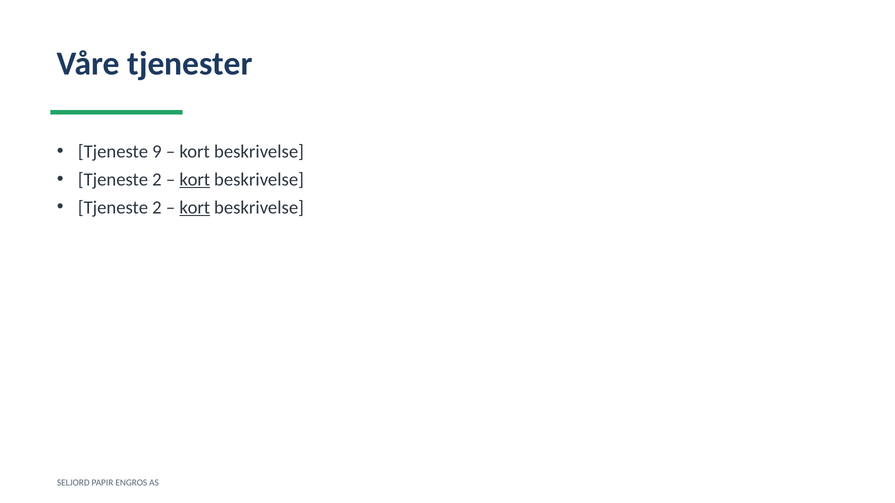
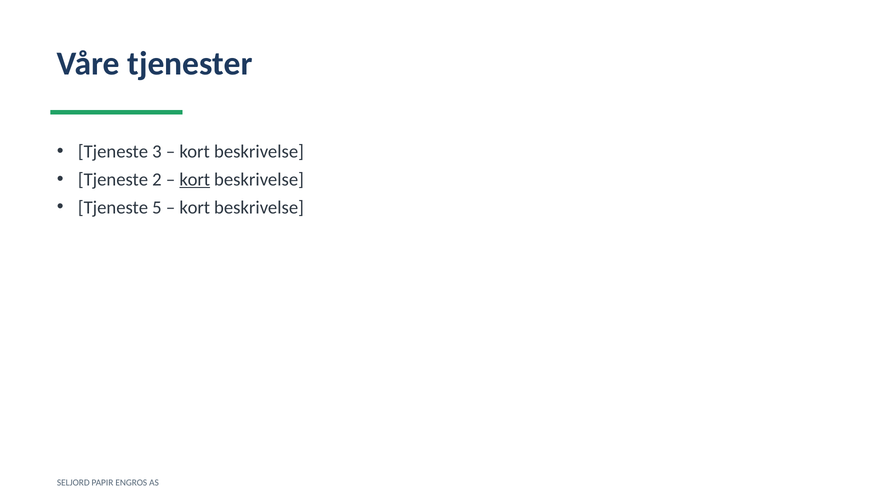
9: 9 -> 3
2 at (157, 208): 2 -> 5
kort at (195, 208) underline: present -> none
